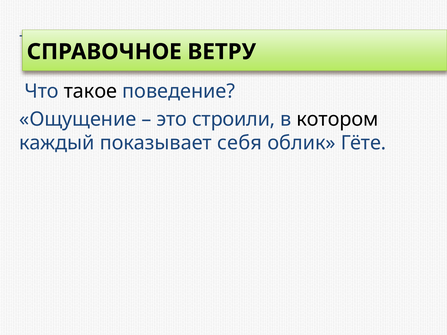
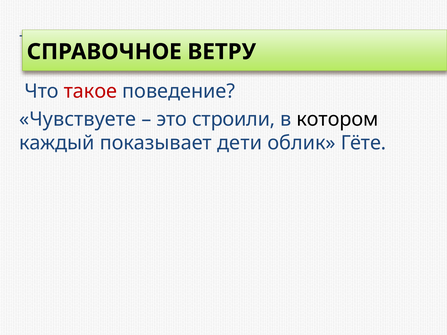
такое colour: black -> red
Ощущение: Ощущение -> Чувствуете
себя: себя -> дети
